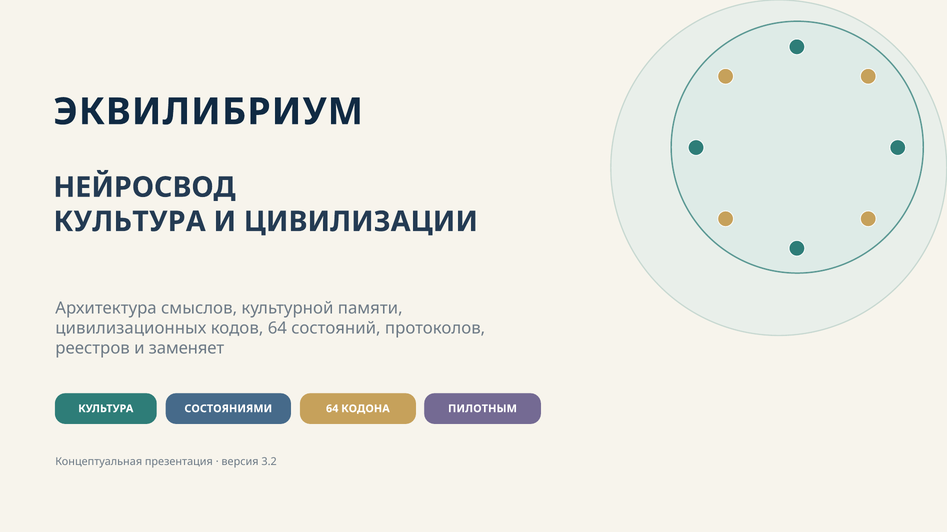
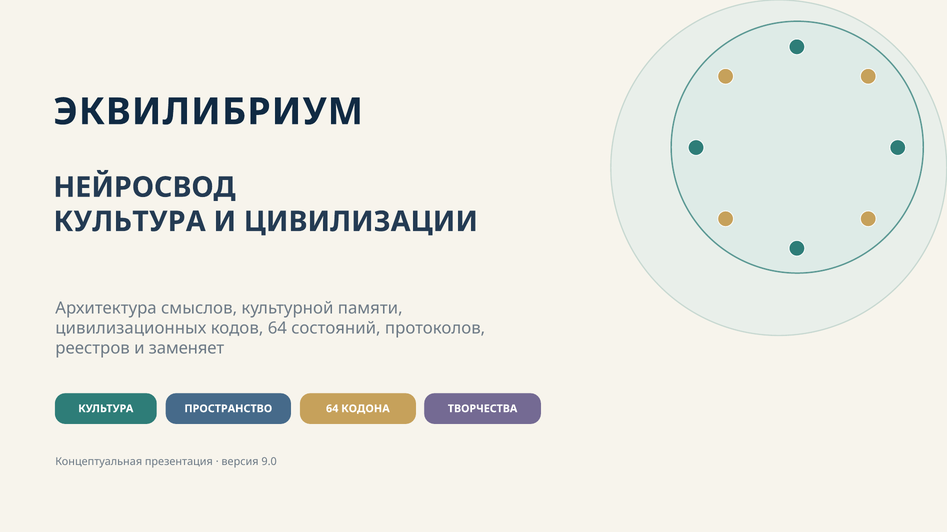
СОСТОЯНИЯМИ: СОСТОЯНИЯМИ -> ПРОСТРАНСТВО
ПИЛОТНЫМ: ПИЛОТНЫМ -> ТВОРЧЕСТВА
3.2: 3.2 -> 9.0
